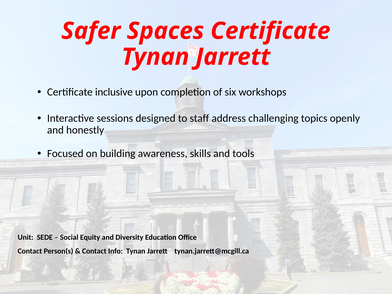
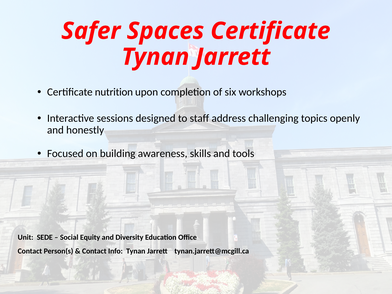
inclusive: inclusive -> nutrition
